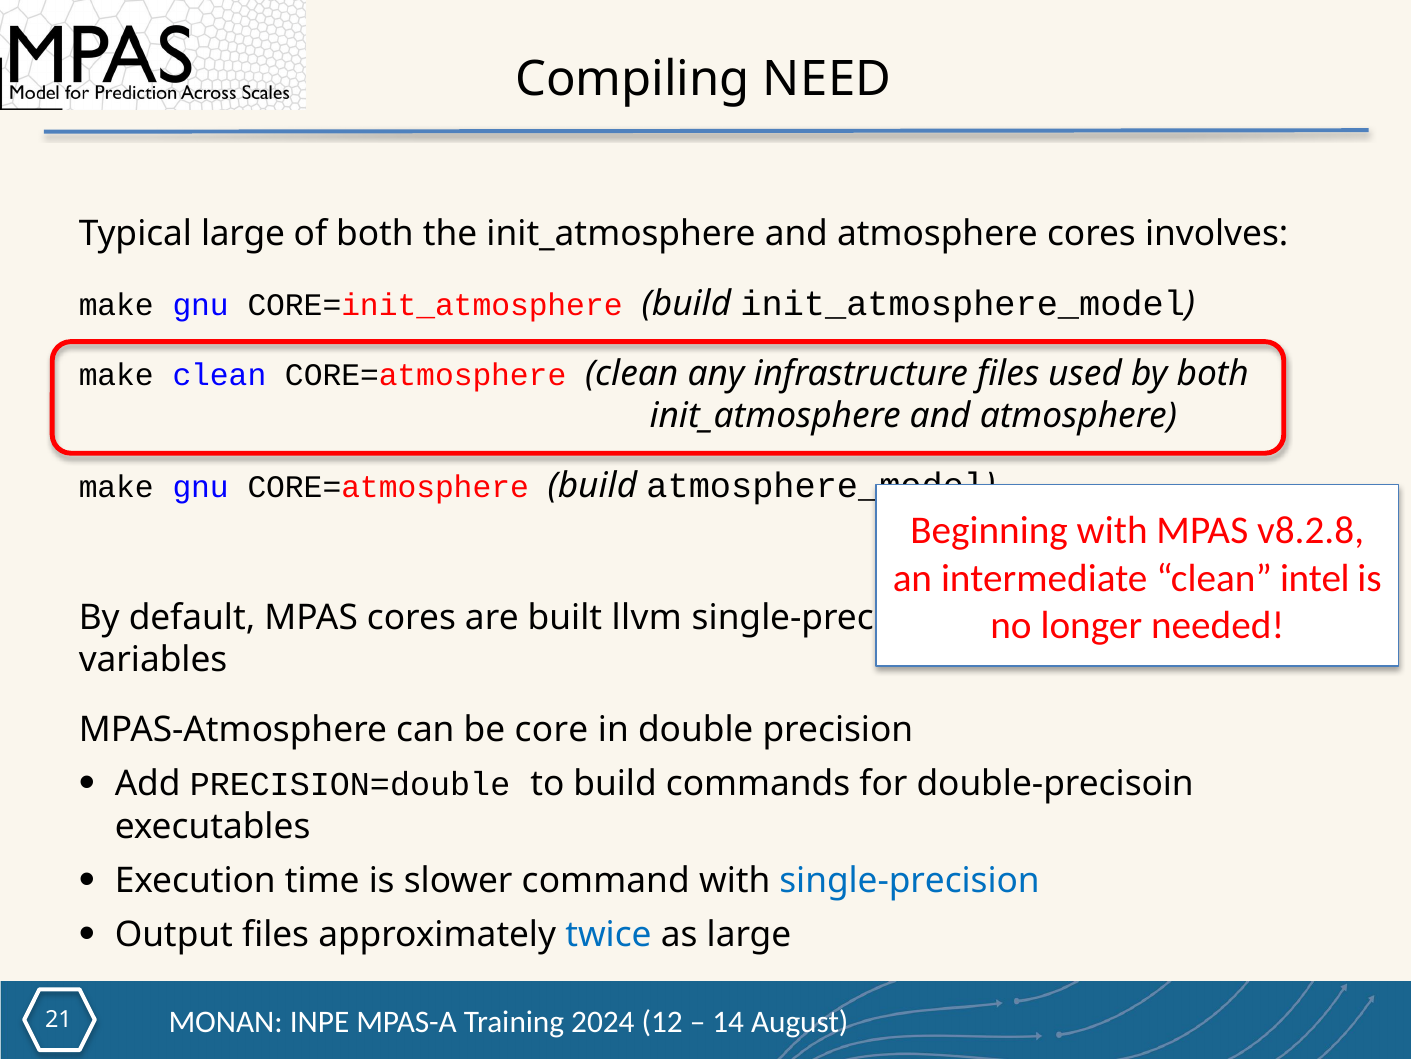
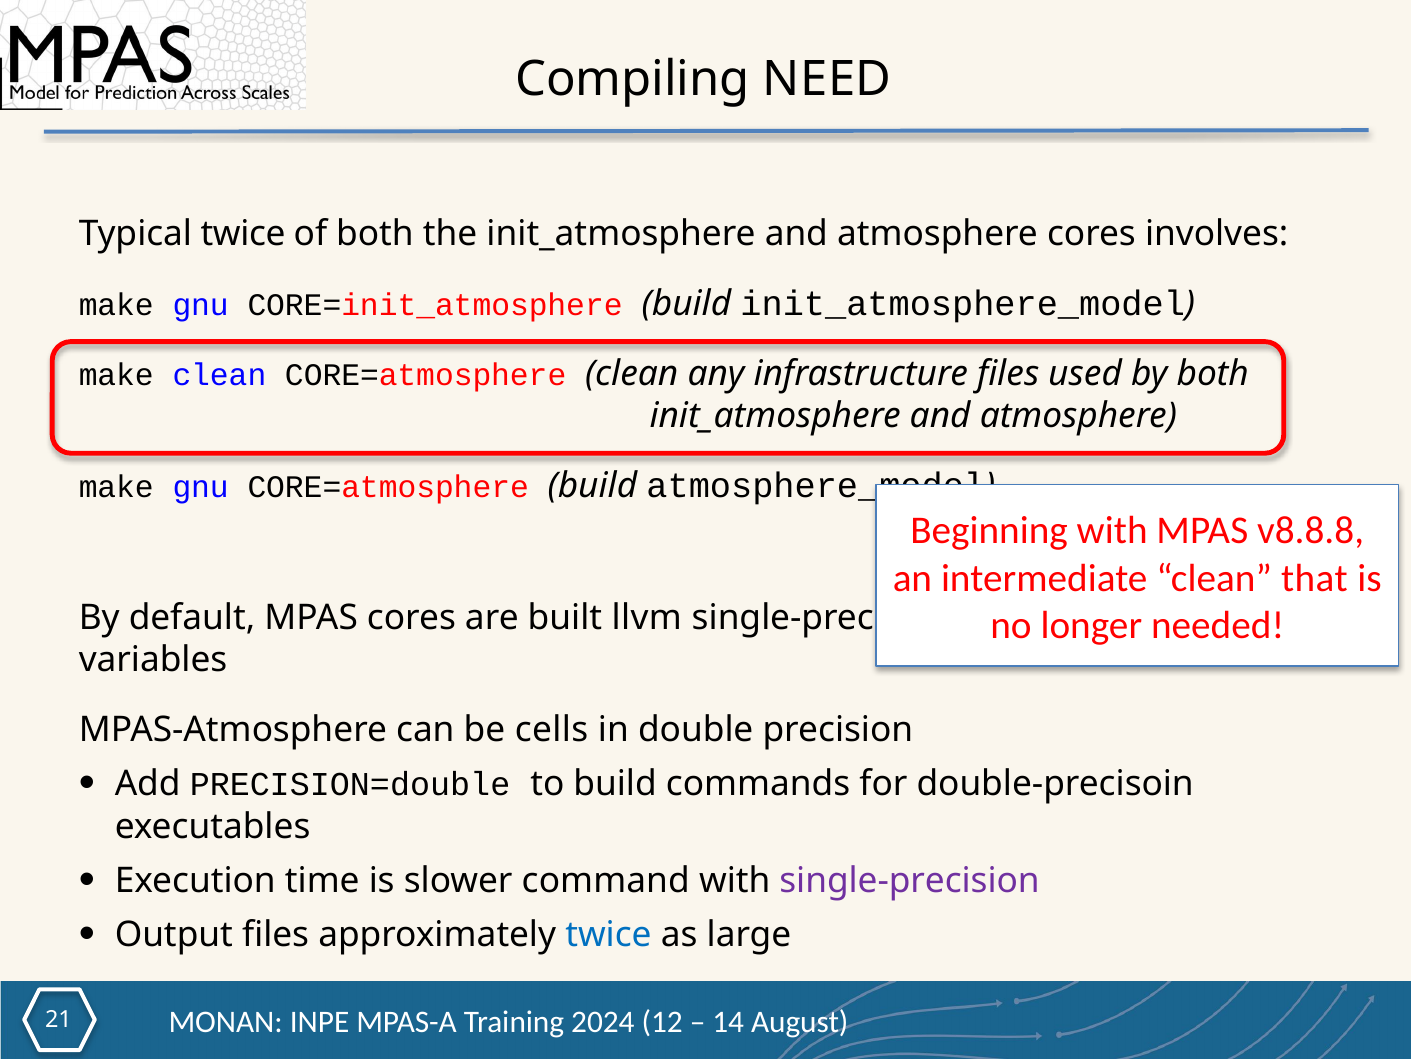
Typical large: large -> twice
v8.2.8: v8.2.8 -> v8.8.8
intel: intel -> that
core: core -> cells
single-precision at (910, 880) colour: blue -> purple
